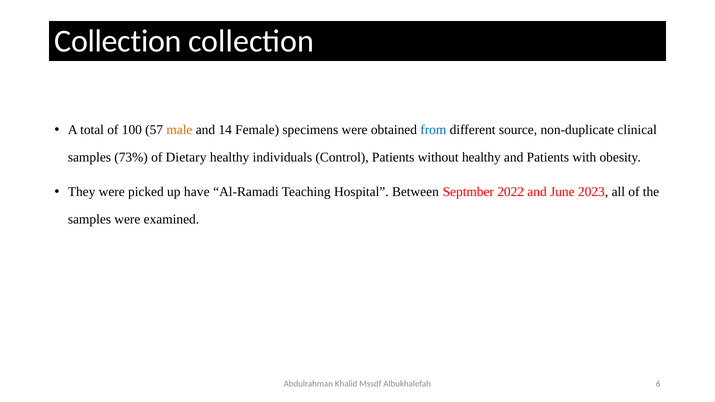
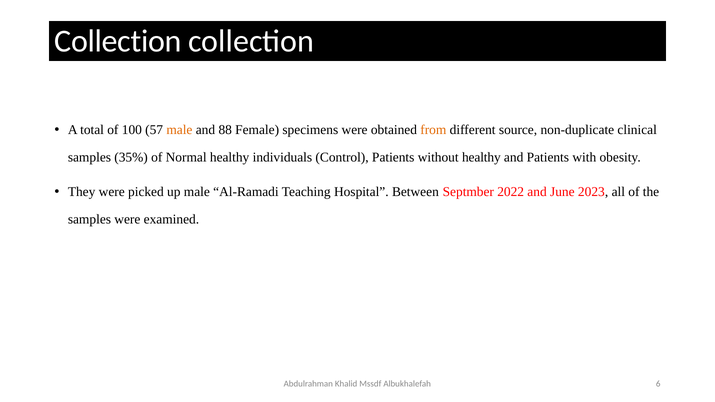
14: 14 -> 88
from colour: blue -> orange
73%: 73% -> 35%
Dietary: Dietary -> Normal
up have: have -> male
